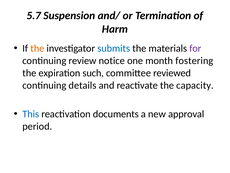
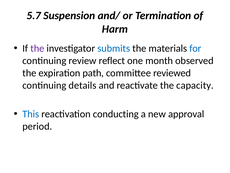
the at (37, 48) colour: orange -> purple
for colour: purple -> blue
notice: notice -> reflect
fostering: fostering -> observed
such: such -> path
documents: documents -> conducting
